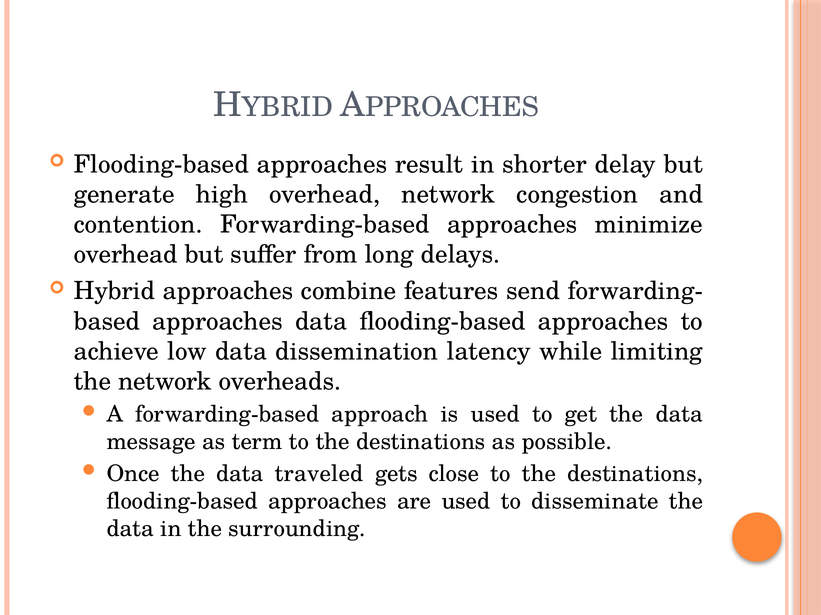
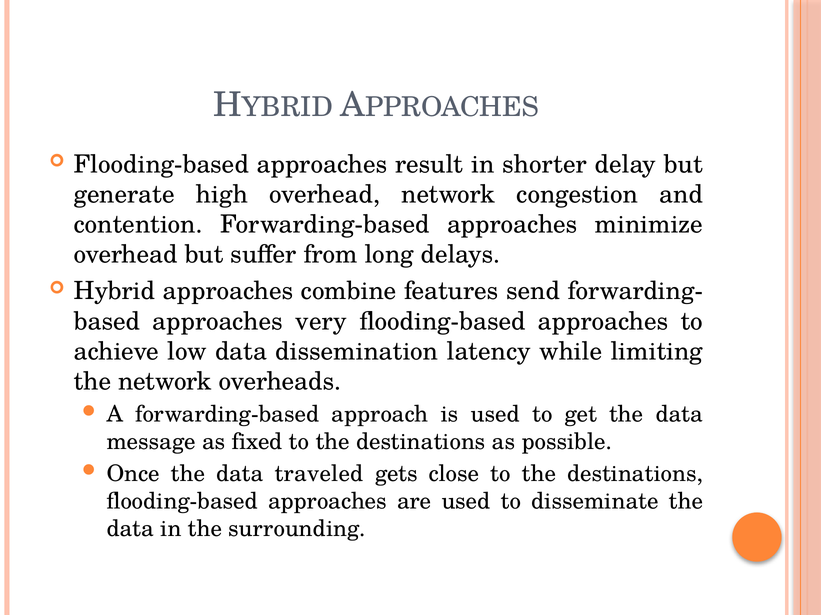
approaches data: data -> very
term: term -> fixed
